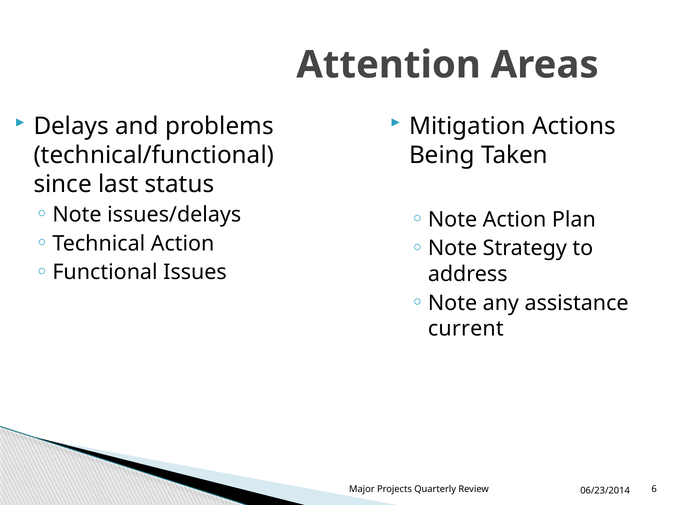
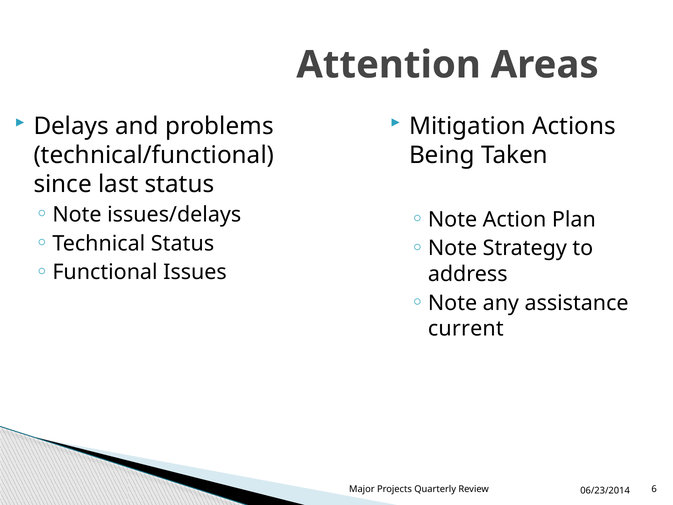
Technical Action: Action -> Status
